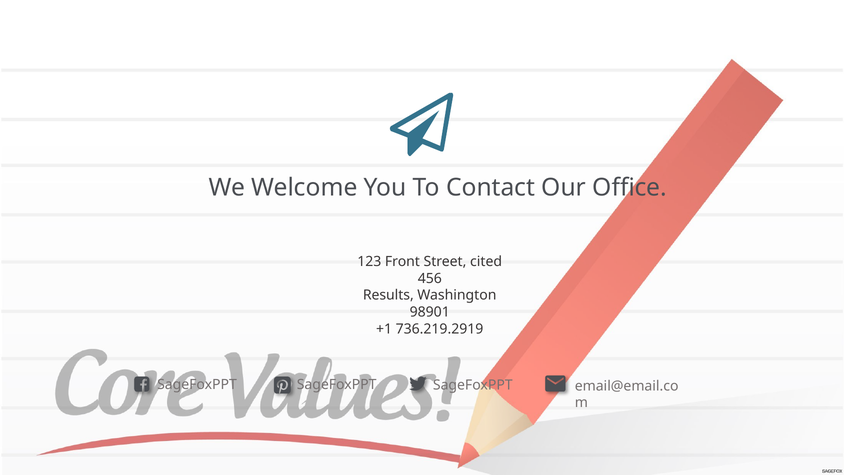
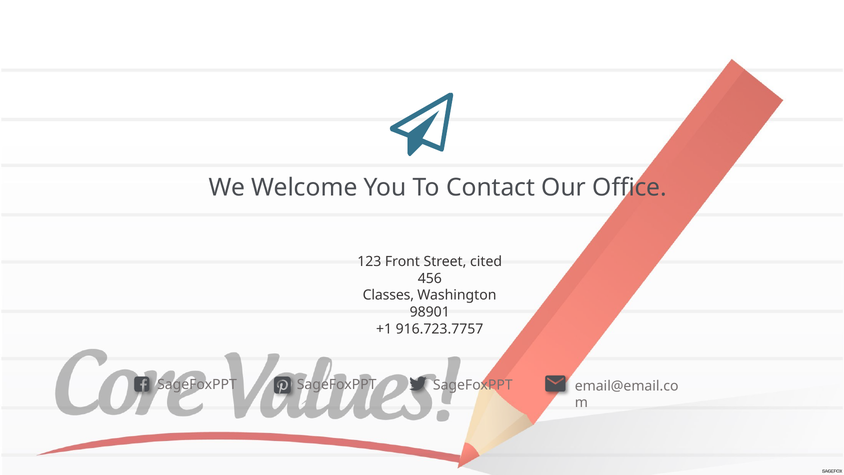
Results: Results -> Classes
736.219.2919: 736.219.2919 -> 916.723.7757
